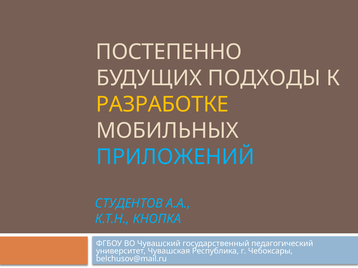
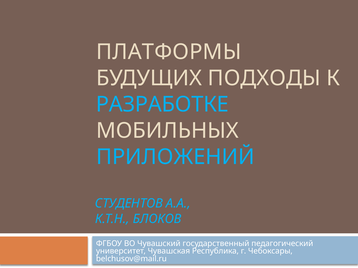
ПОСТЕПЕННО: ПОСТЕПЕННО -> ПЛАТФОРМЫ
РАЗРАБОТКЕ colour: yellow -> light blue
КНОПКА: КНОПКА -> БЛОКОВ
